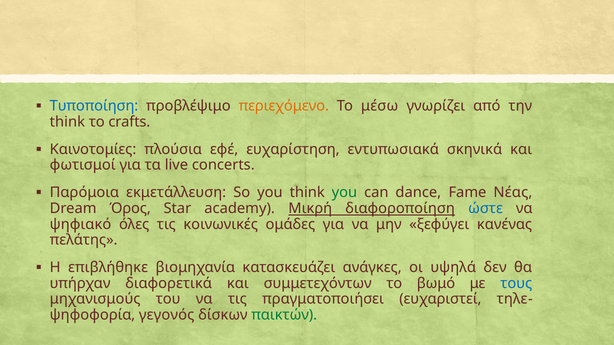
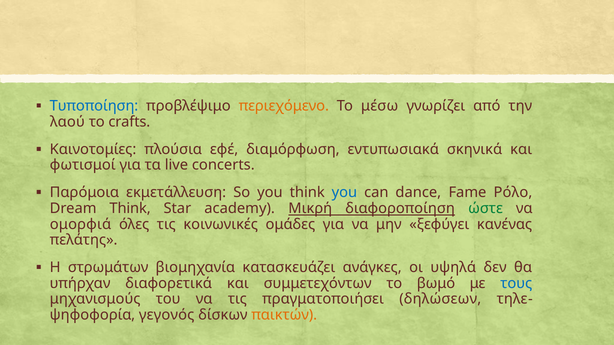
think at (67, 122): think -> λαού
ευχαρίστηση: ευχαρίστηση -> διαμόρφωση
you at (344, 193) colour: green -> blue
Νέας: Νέας -> Ρόλο
Dream Όρος: Όρος -> Think
ώστε colour: blue -> green
ψηφιακό: ψηφιακό -> ομορφιά
επιβλήθηκε: επιβλήθηκε -> στρωμάτων
ευχαριστεί: ευχαριστεί -> δηλώσεων
παικτών colour: green -> orange
